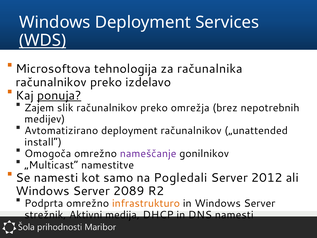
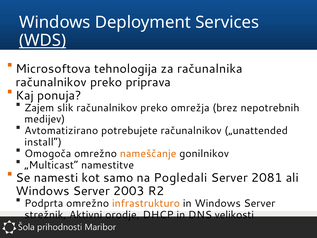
izdelavo: izdelavo -> priprava
ponuja underline: present -> none
Avtomatizirano deployment: deployment -> potrebujete
nameščanje colour: purple -> orange
2012: 2012 -> 2081
2089: 2089 -> 2003
medija: medija -> orodje
DNS namesti: namesti -> velikosti
